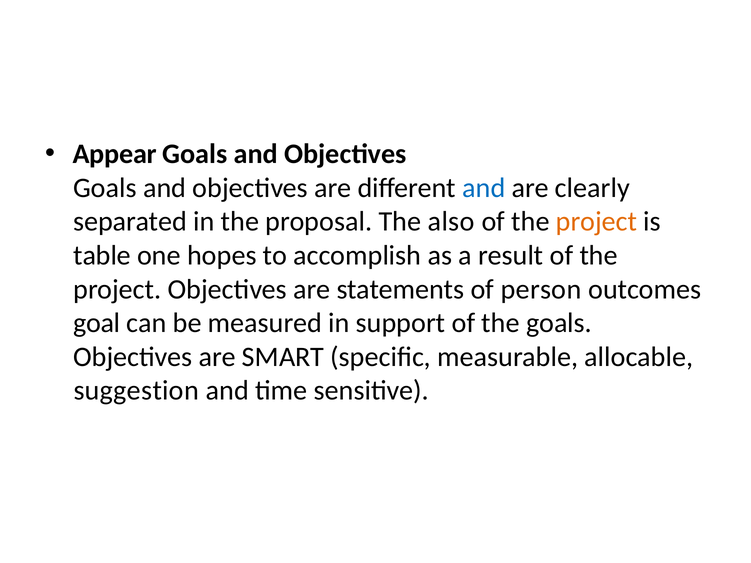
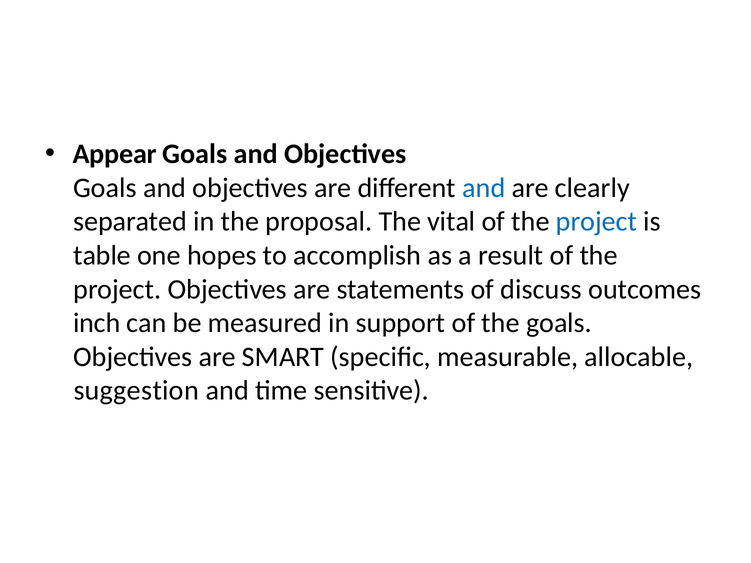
also: also -> vital
project at (596, 222) colour: orange -> blue
person: person -> discuss
goal: goal -> inch
